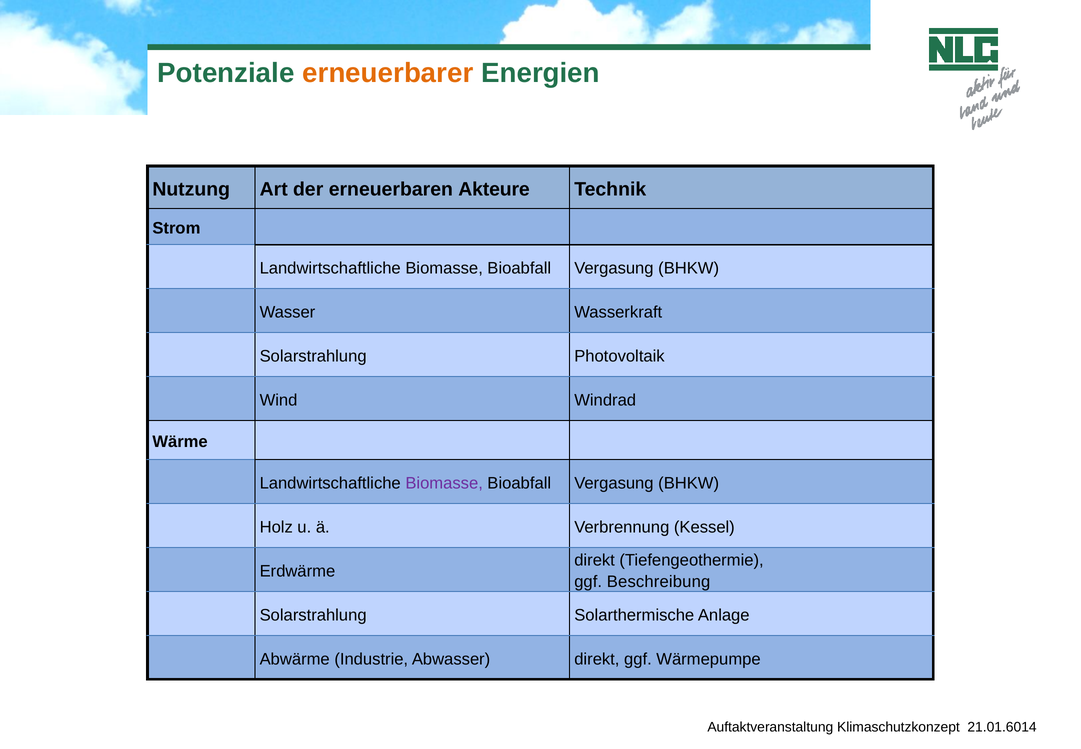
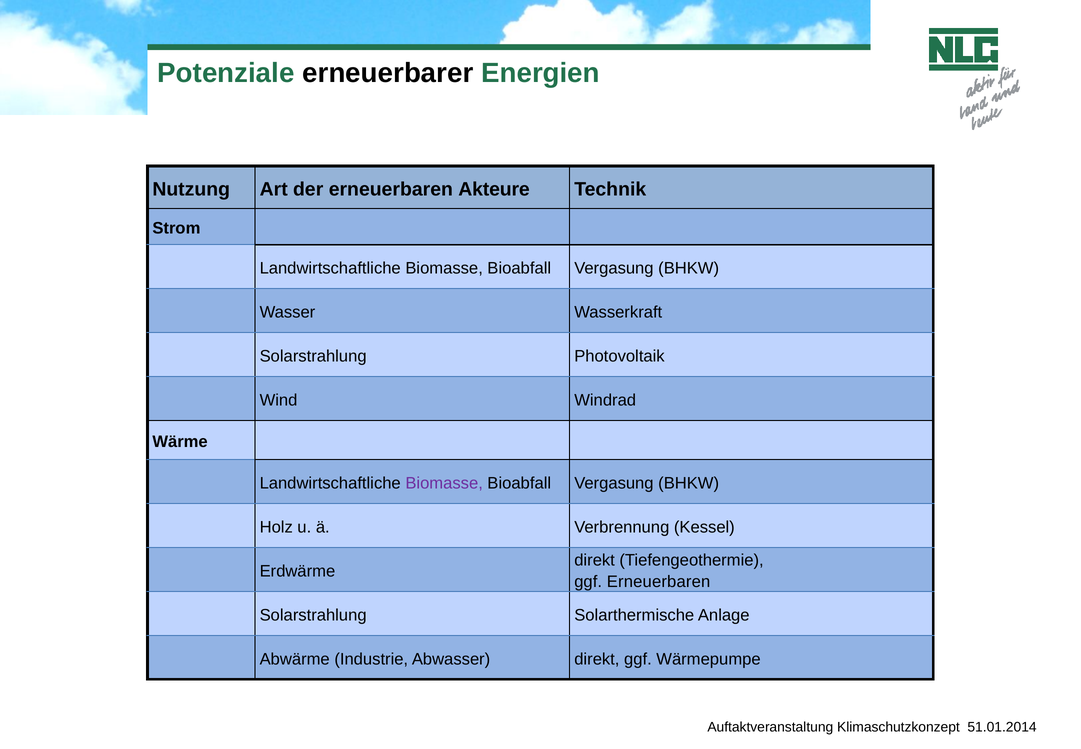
erneuerbarer colour: orange -> black
ggf Beschreibung: Beschreibung -> Erneuerbaren
21.01.6014: 21.01.6014 -> 51.01.2014
